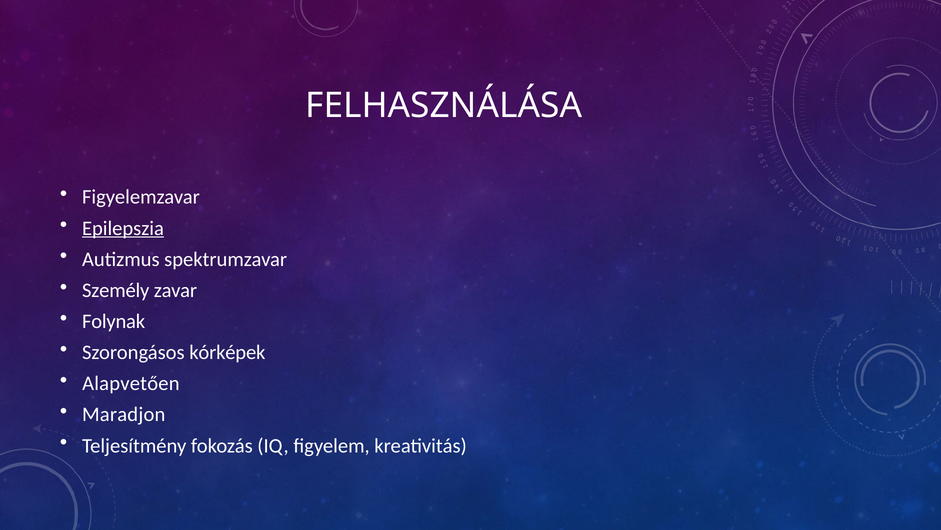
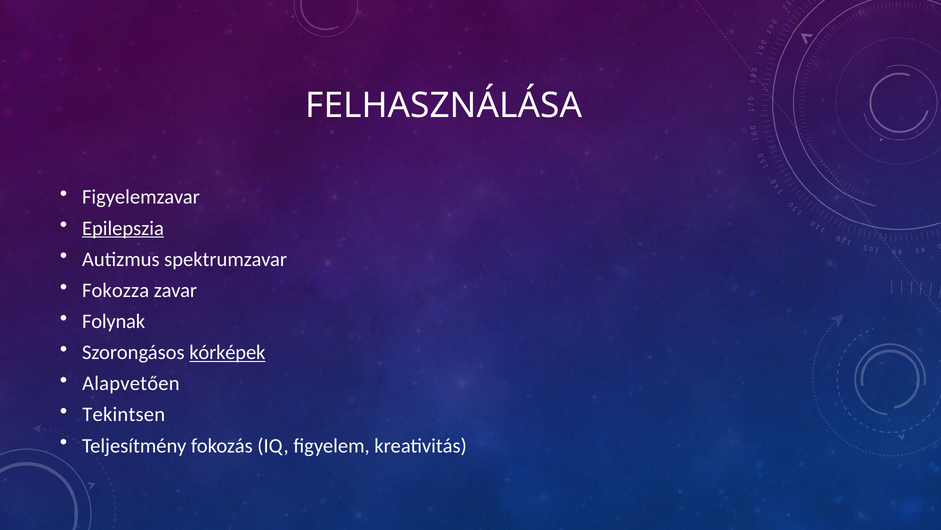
Személy: Személy -> Fokozza
kórképek underline: none -> present
Maradjon: Maradjon -> Tekintsen
